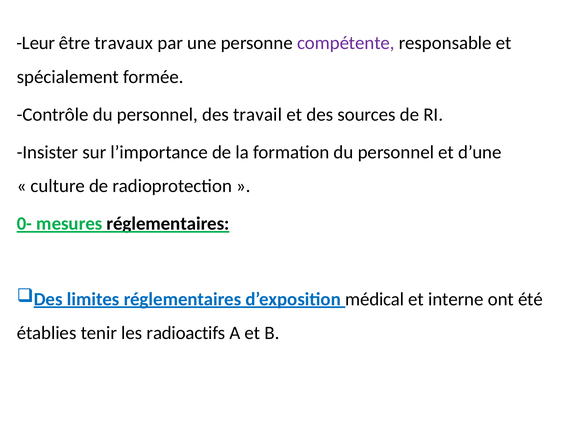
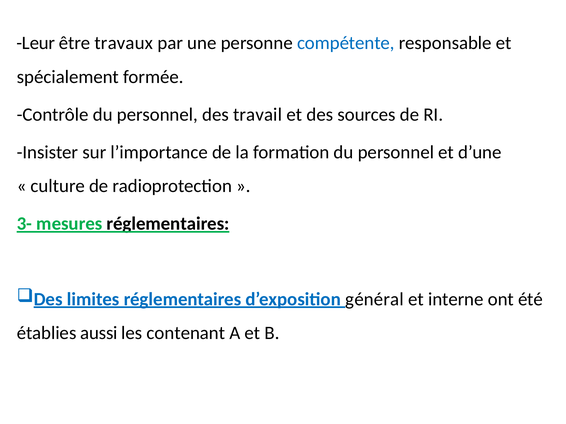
compétente colour: purple -> blue
0-: 0- -> 3-
médical: médical -> général
tenir: tenir -> aussi
radioactifs: radioactifs -> contenant
